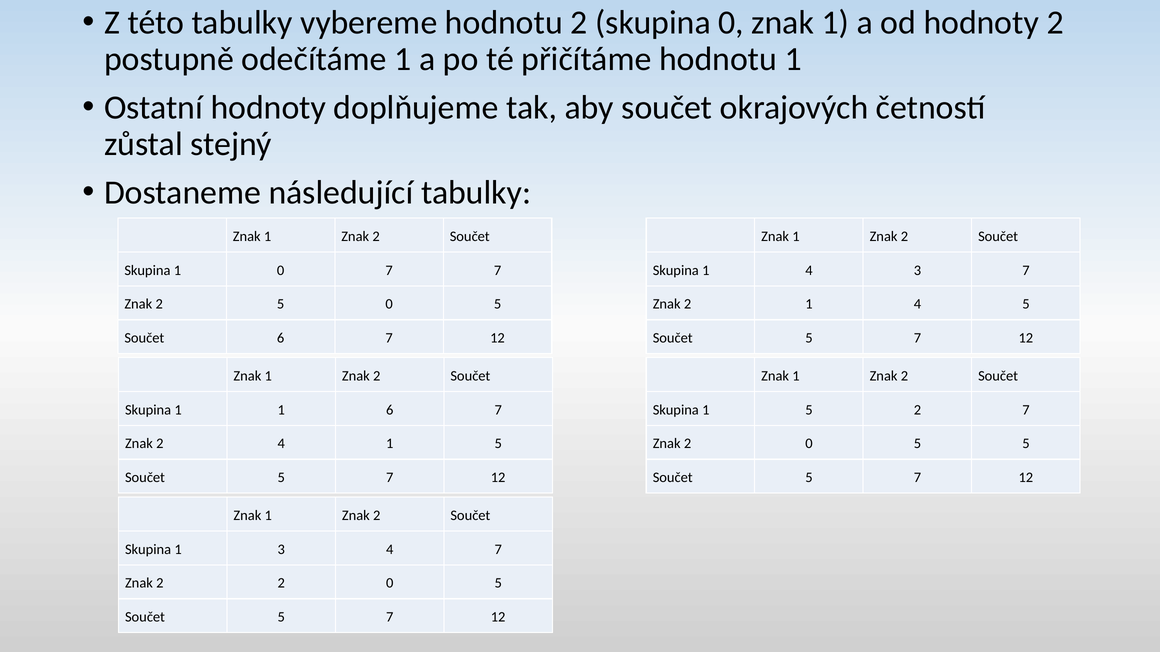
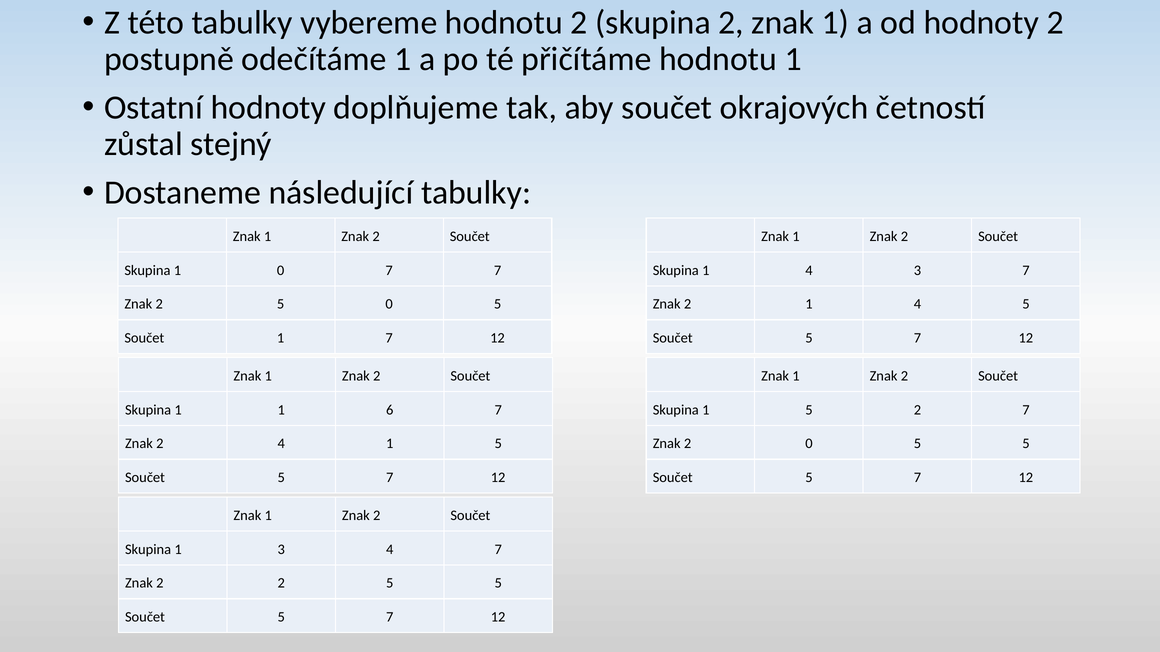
skupina 0: 0 -> 2
Součet 6: 6 -> 1
2 2 0: 0 -> 5
